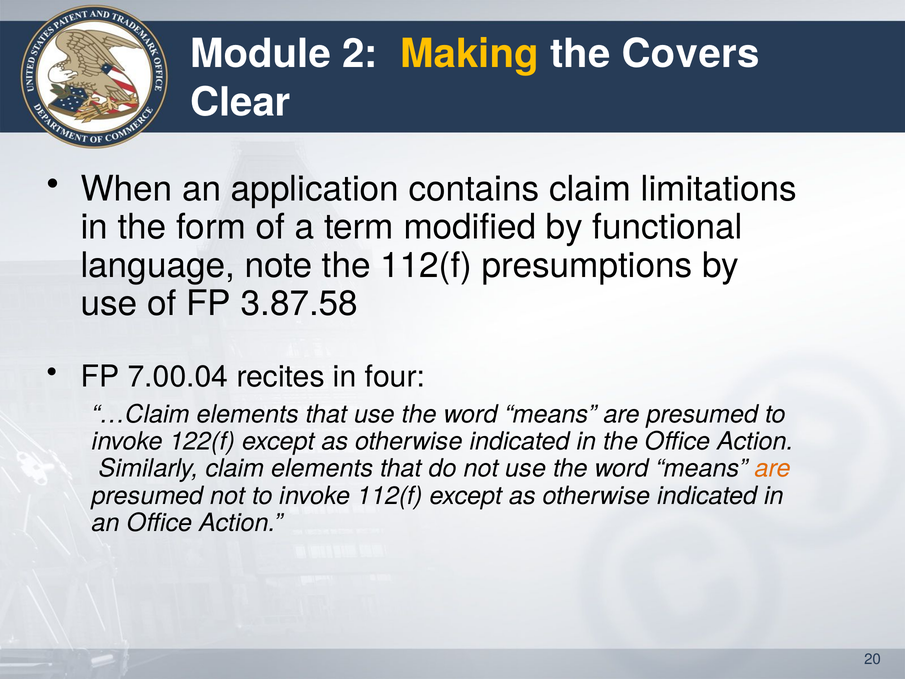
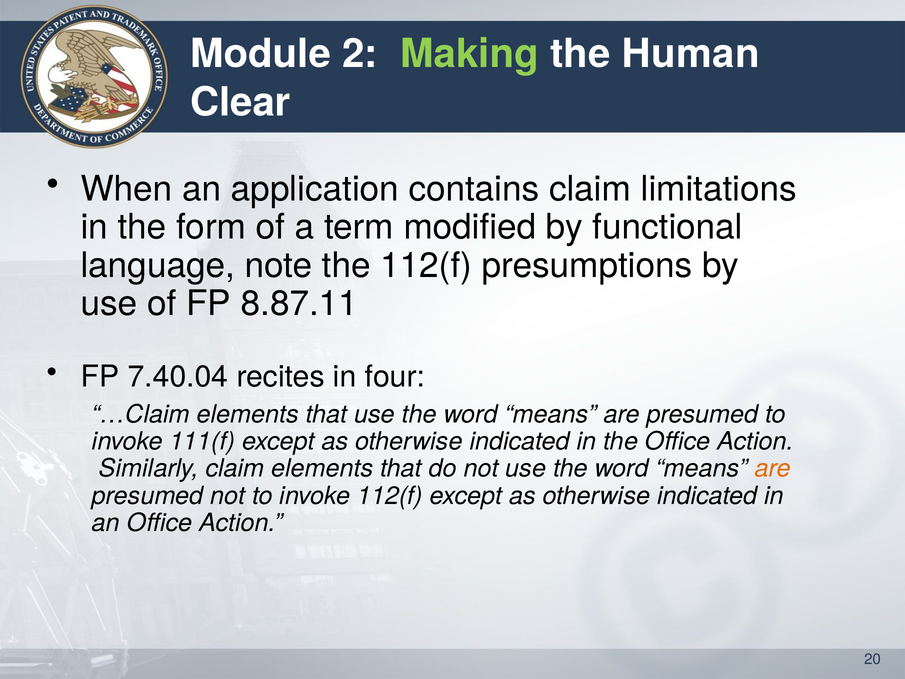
Making colour: yellow -> light green
Covers: Covers -> Human
3.87.58: 3.87.58 -> 8.87.11
7.00.04: 7.00.04 -> 7.40.04
122(f: 122(f -> 111(f
